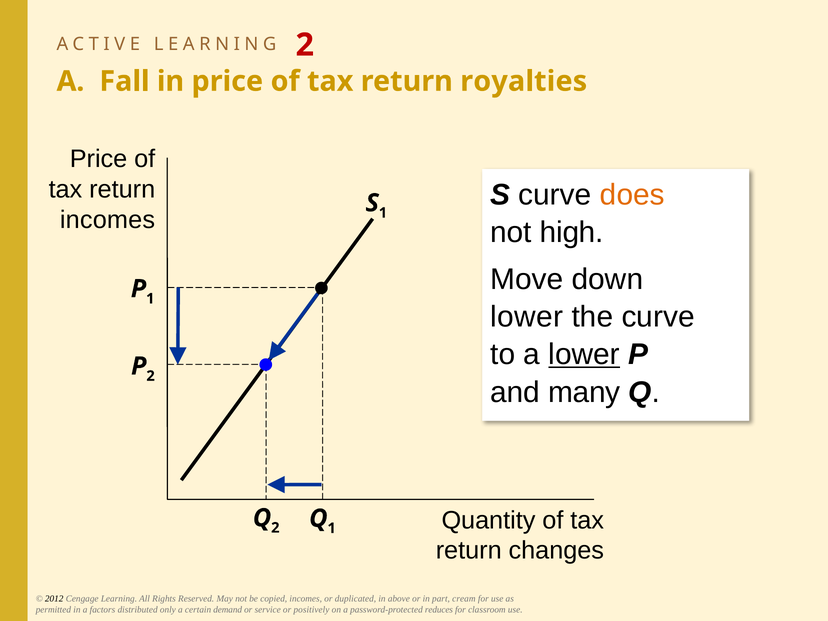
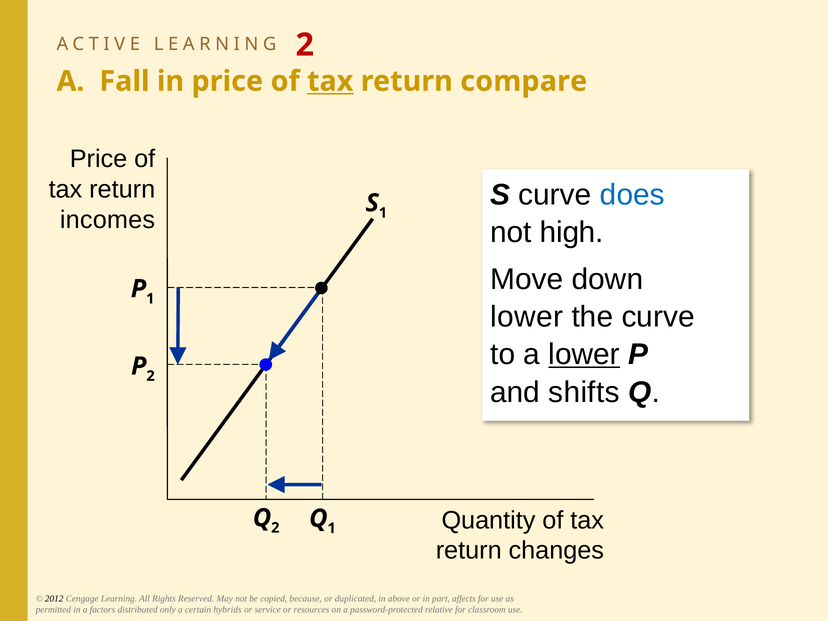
tax at (330, 81) underline: none -> present
royalties: royalties -> compare
does colour: orange -> blue
many: many -> shifts
copied incomes: incomes -> because
cream: cream -> affects
demand: demand -> hybrids
positively: positively -> resources
reduces: reduces -> relative
